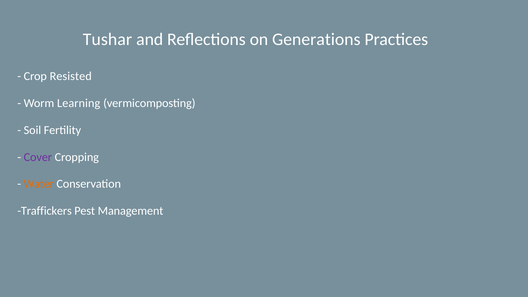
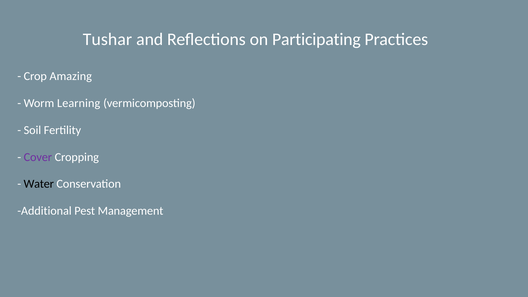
Generations: Generations -> Participating
Resisted: Resisted -> Amazing
Water colour: orange -> black
Traffickers: Traffickers -> Additional
